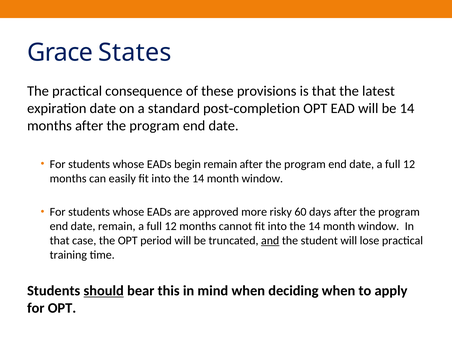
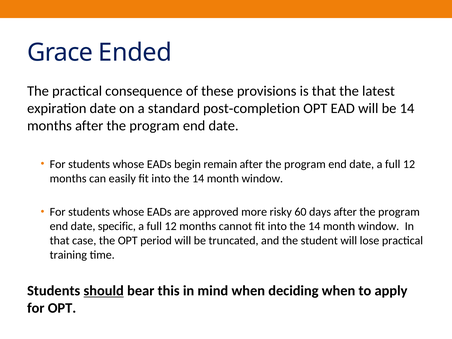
States: States -> Ended
date remain: remain -> specific
and underline: present -> none
